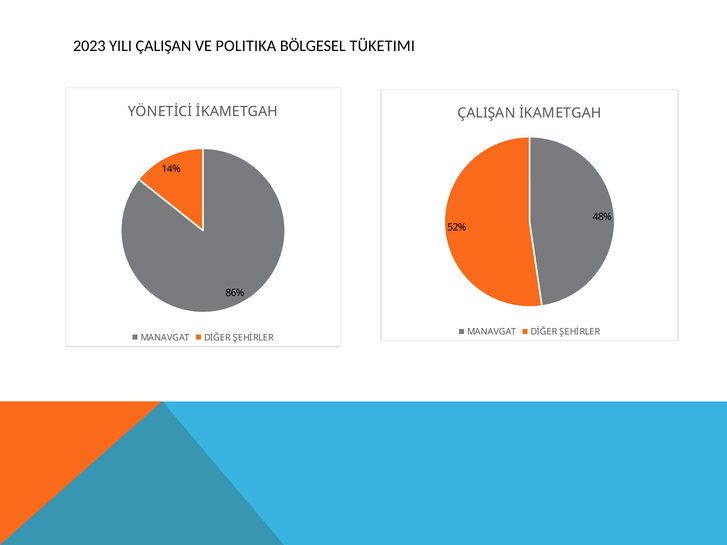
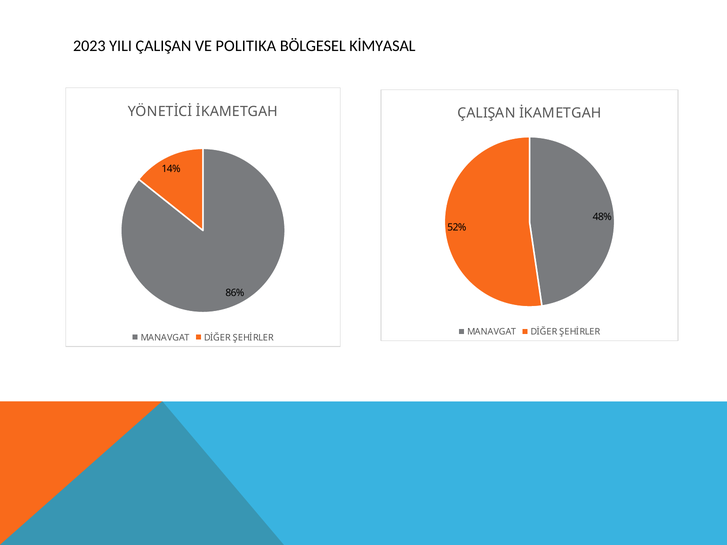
TÜKETIMI: TÜKETIMI -> KİMYASAL
